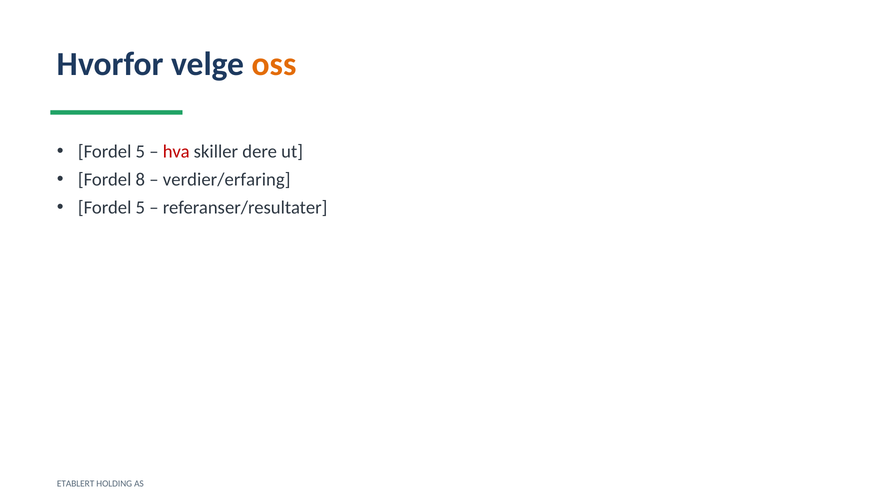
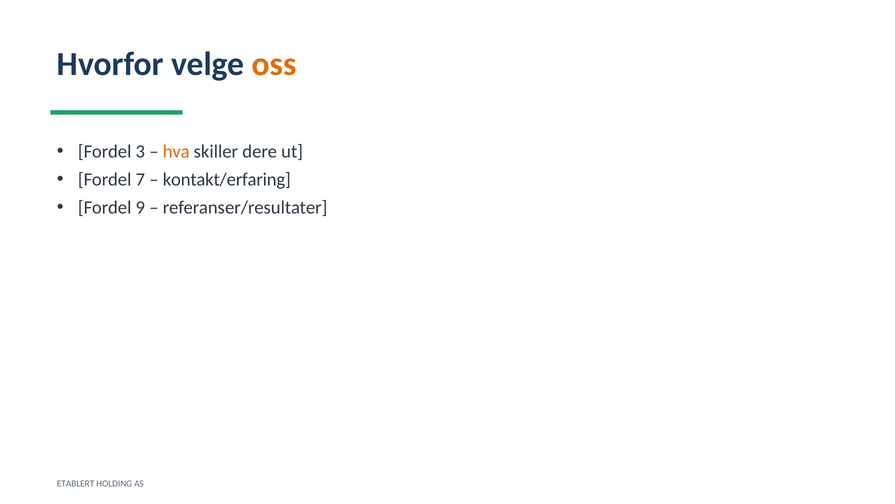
5 at (140, 152): 5 -> 3
hva colour: red -> orange
8: 8 -> 7
verdier/erfaring: verdier/erfaring -> kontakt/erfaring
5 at (140, 208): 5 -> 9
